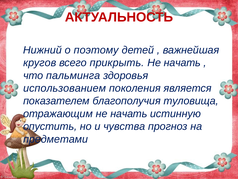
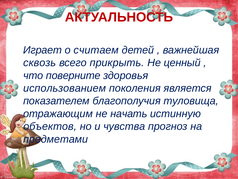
Нижний: Нижний -> Играет
поэтому: поэтому -> считаем
кругов: кругов -> сквозь
начать at (182, 63): начать -> ценный
пальминга: пальминга -> поверните
опустить: опустить -> объектов
